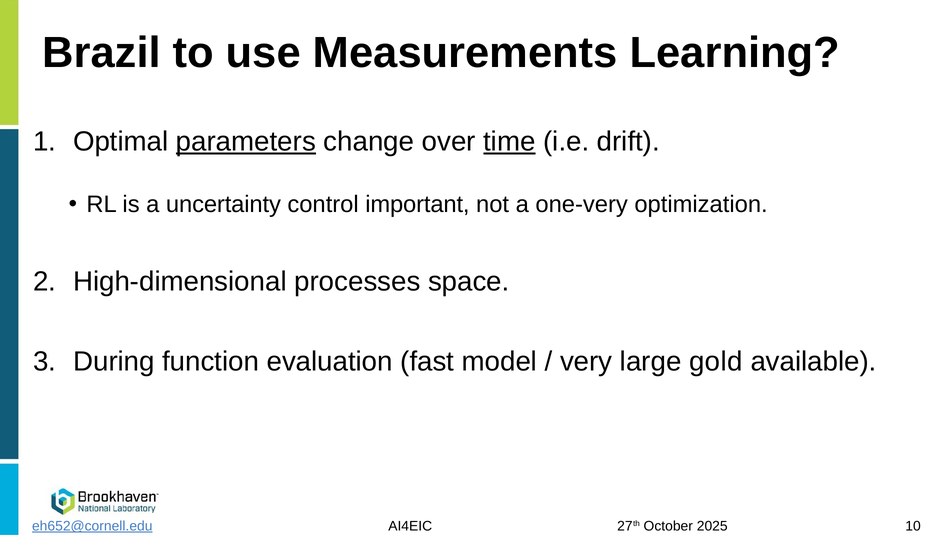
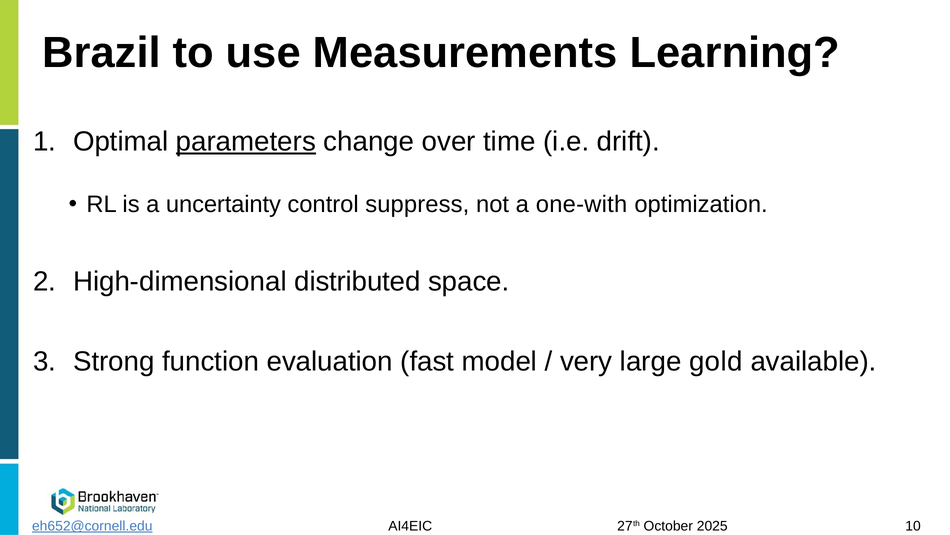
time underline: present -> none
important: important -> suppress
one-very: one-very -> one-with
processes: processes -> distributed
During: During -> Strong
